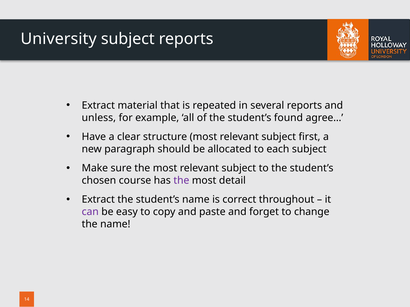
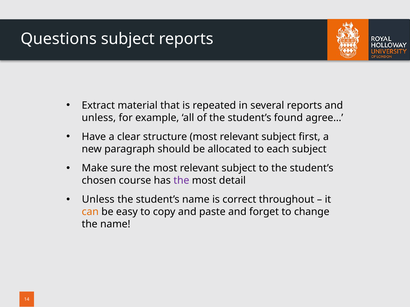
University: University -> Questions
Extract at (98, 200): Extract -> Unless
can colour: purple -> orange
